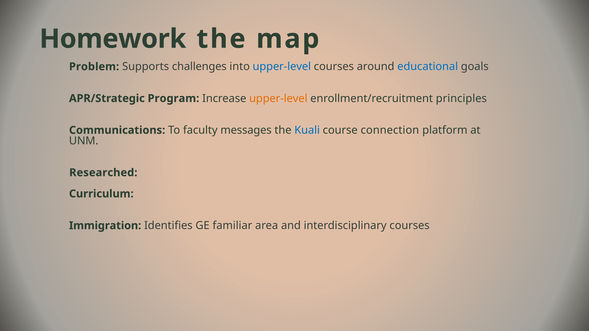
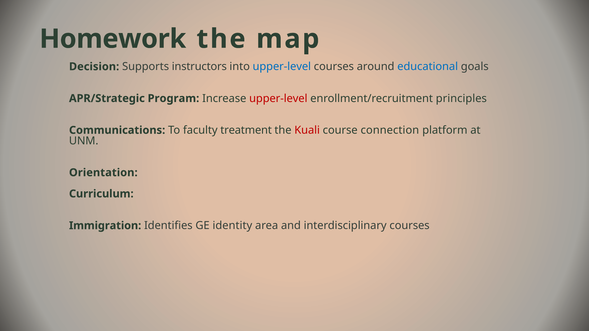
Problem: Problem -> Decision
challenges: challenges -> instructors
upper-level at (278, 98) colour: orange -> red
messages: messages -> treatment
Kuali colour: blue -> red
Researched: Researched -> Orientation
familiar: familiar -> identity
